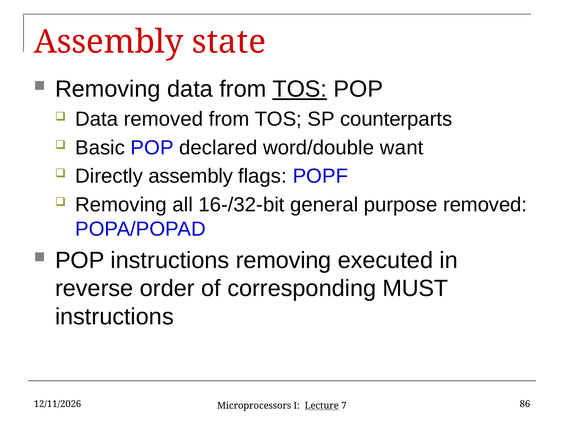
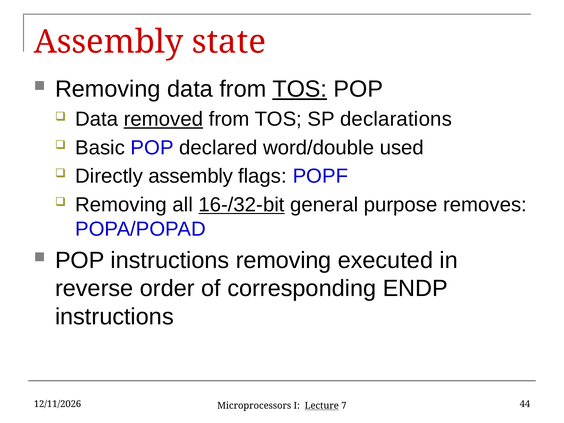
removed at (163, 119) underline: none -> present
counterparts: counterparts -> declarations
want: want -> used
16-/32-bit underline: none -> present
purpose removed: removed -> removes
MUST: MUST -> ENDP
86: 86 -> 44
